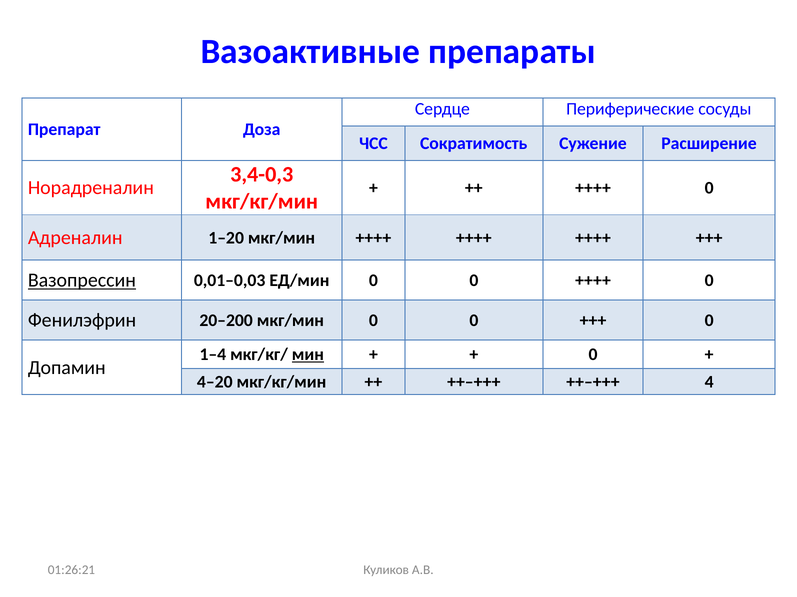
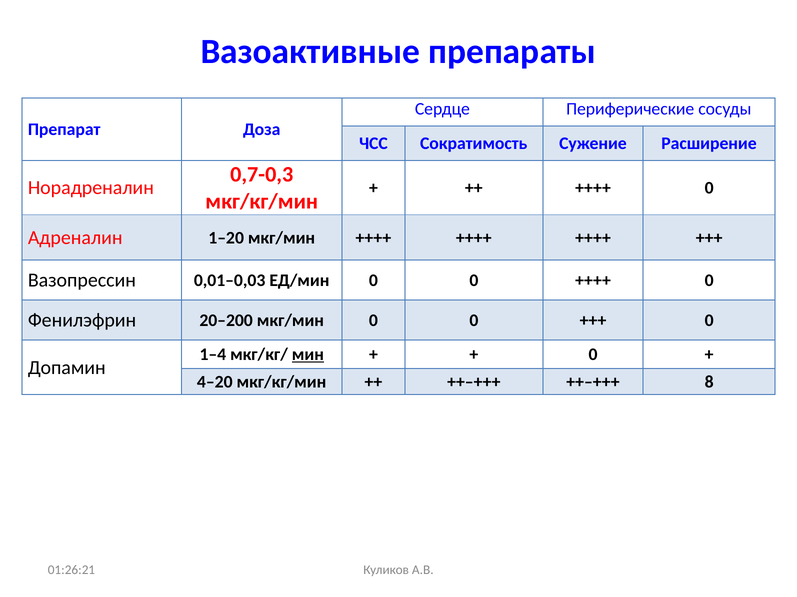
3,4-0,3: 3,4-0,3 -> 0,7-0,3
Вазопрессин underline: present -> none
4: 4 -> 8
